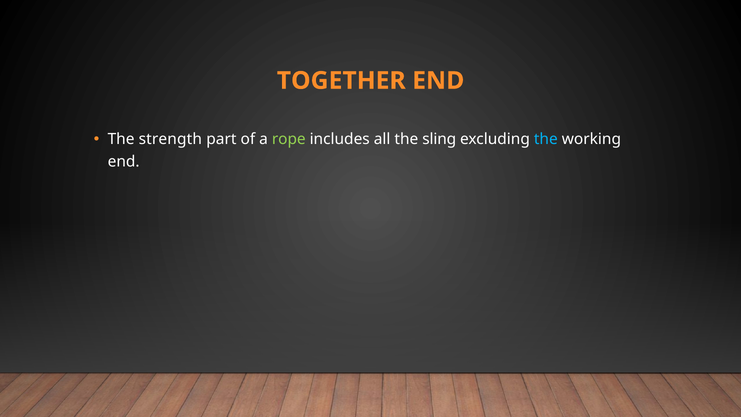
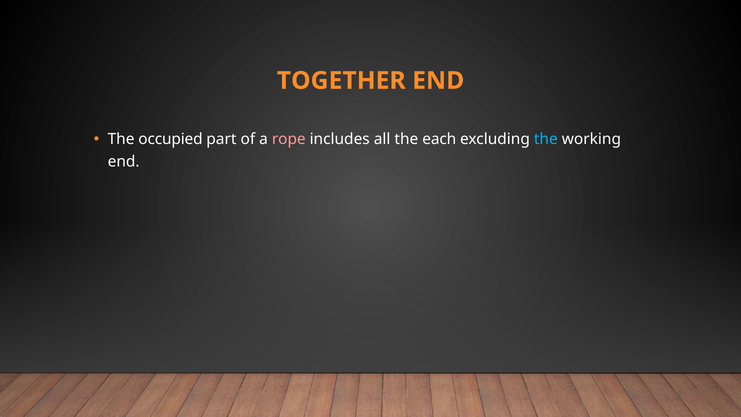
strength: strength -> occupied
rope colour: light green -> pink
sling: sling -> each
